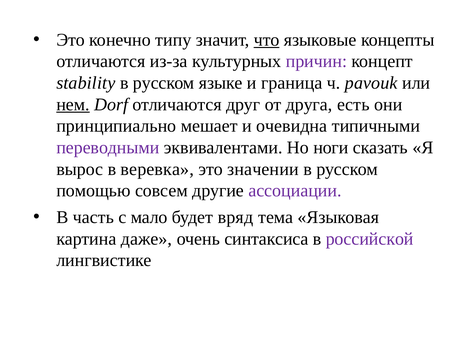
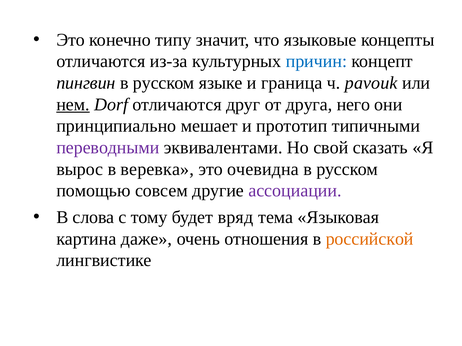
что underline: present -> none
причин colour: purple -> blue
stability: stability -> пингвин
есть: есть -> него
очевидна: очевидна -> прототип
ноги: ноги -> свой
значении: значении -> очевидна
часть: часть -> слова
мало: мало -> тому
синтаксиса: синтаксиса -> отношения
российской colour: purple -> orange
